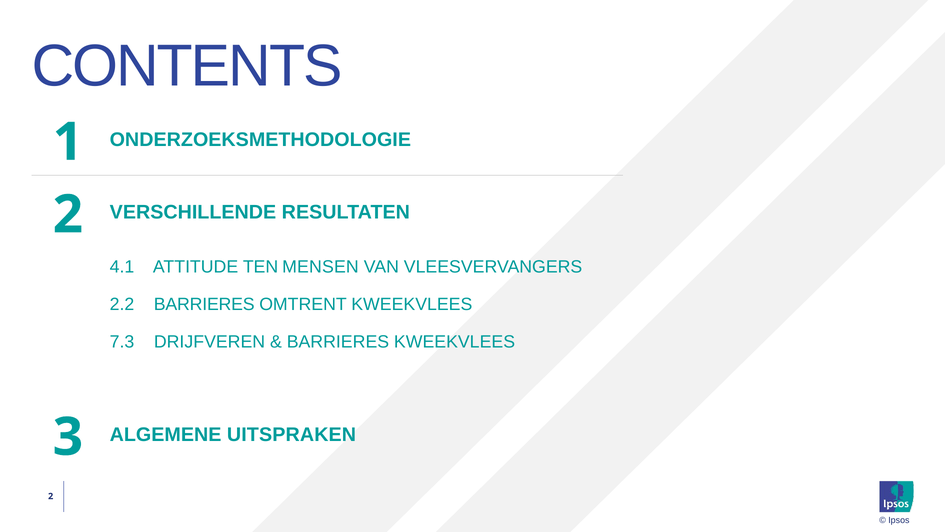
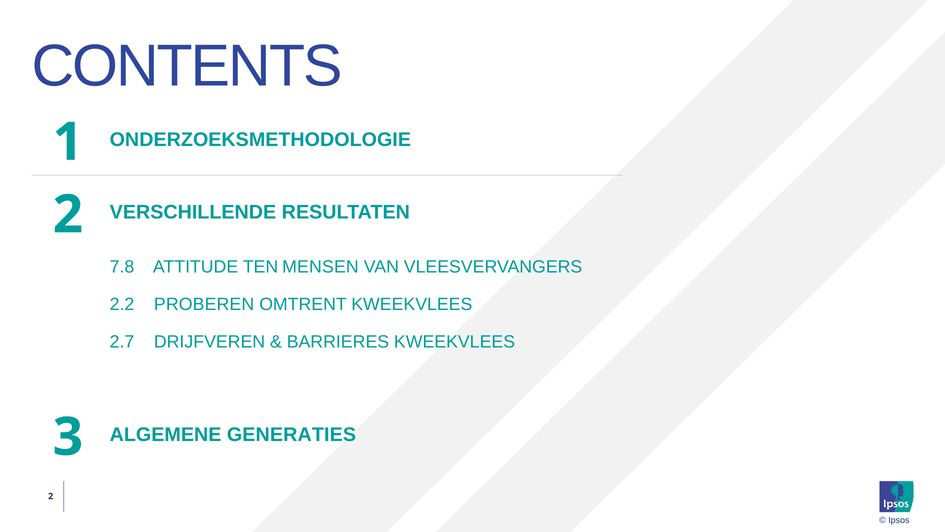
4.1: 4.1 -> 7.8
2.2 BARRIERES: BARRIERES -> PROBEREN
7.3: 7.3 -> 2.7
UITSPRAKEN: UITSPRAKEN -> GENERATIES
